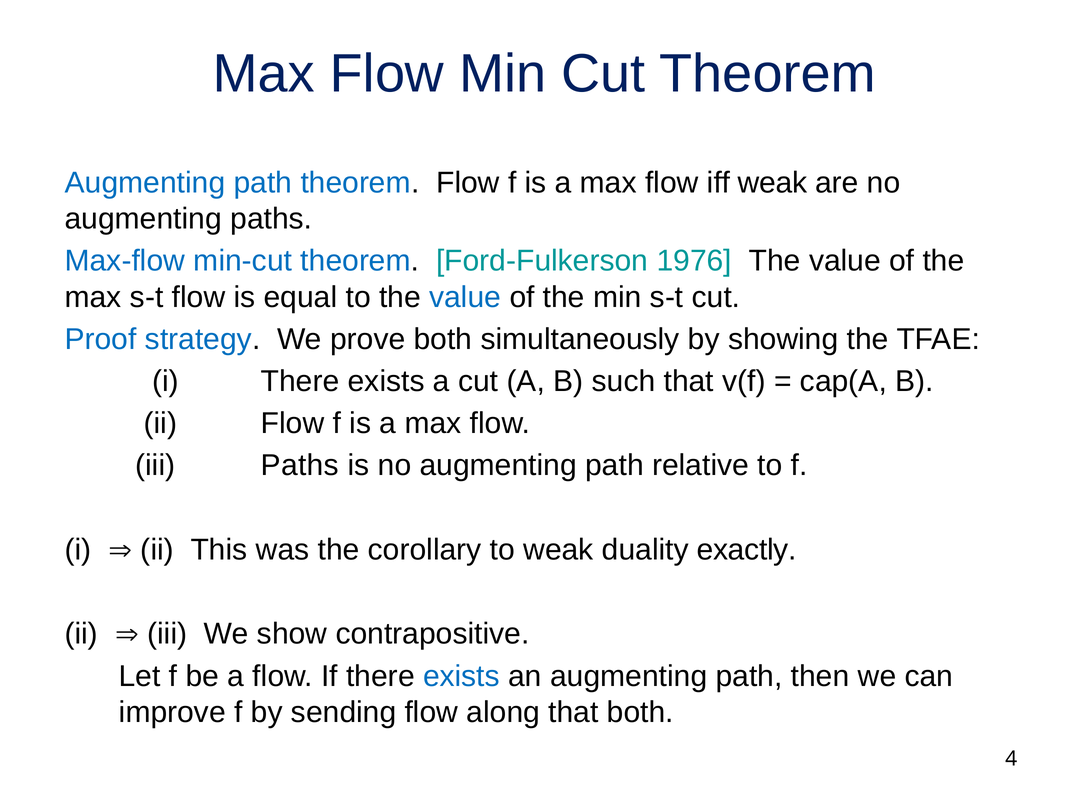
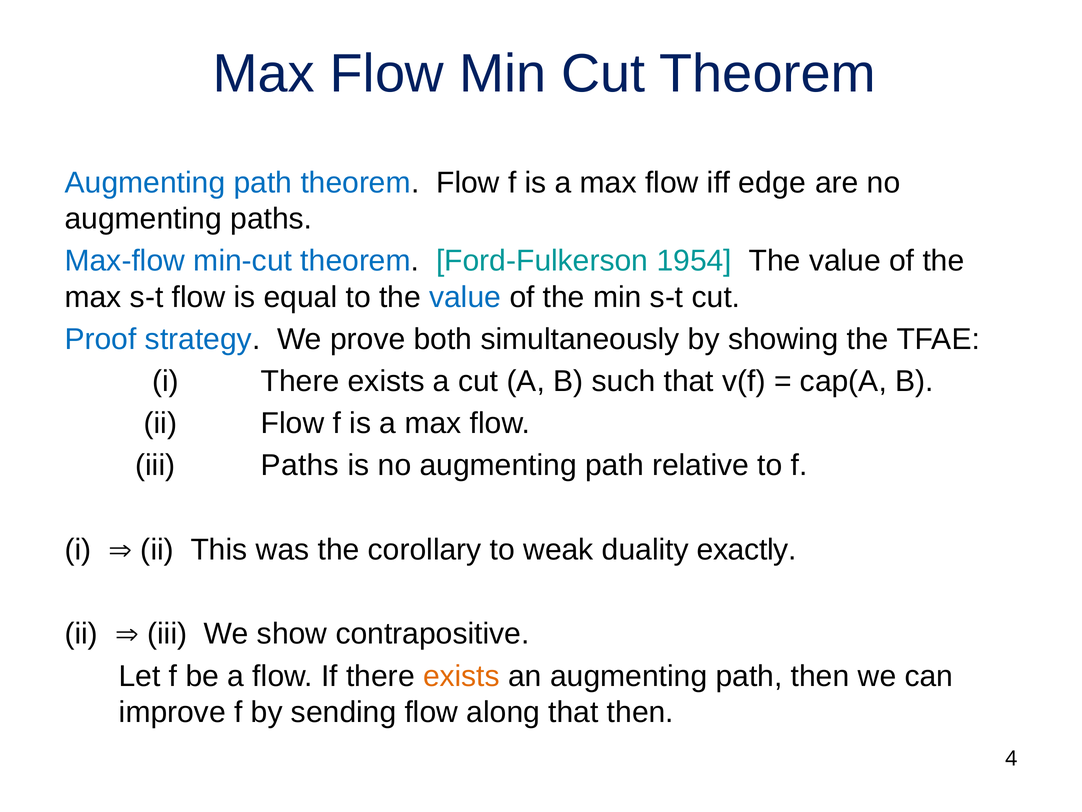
iff weak: weak -> edge
1976: 1976 -> 1954
exists at (461, 676) colour: blue -> orange
that both: both -> then
